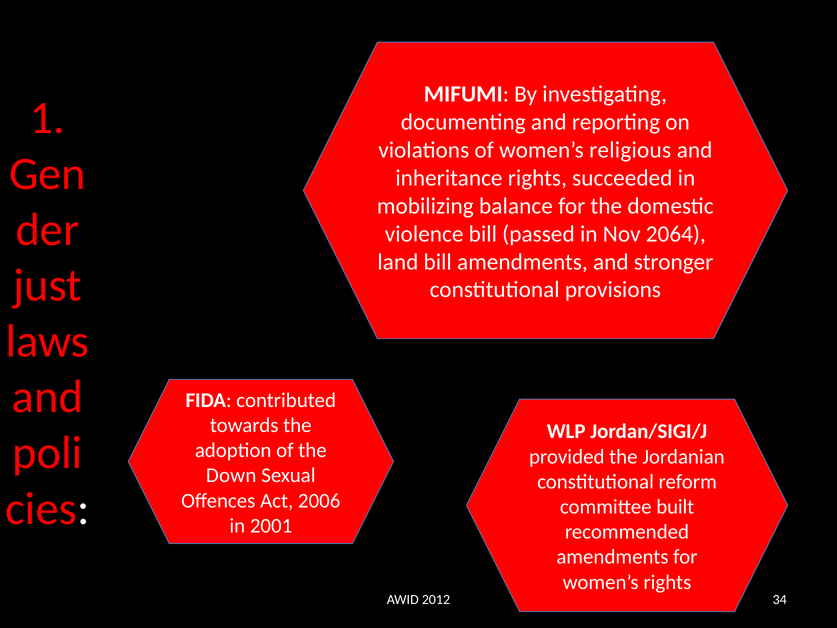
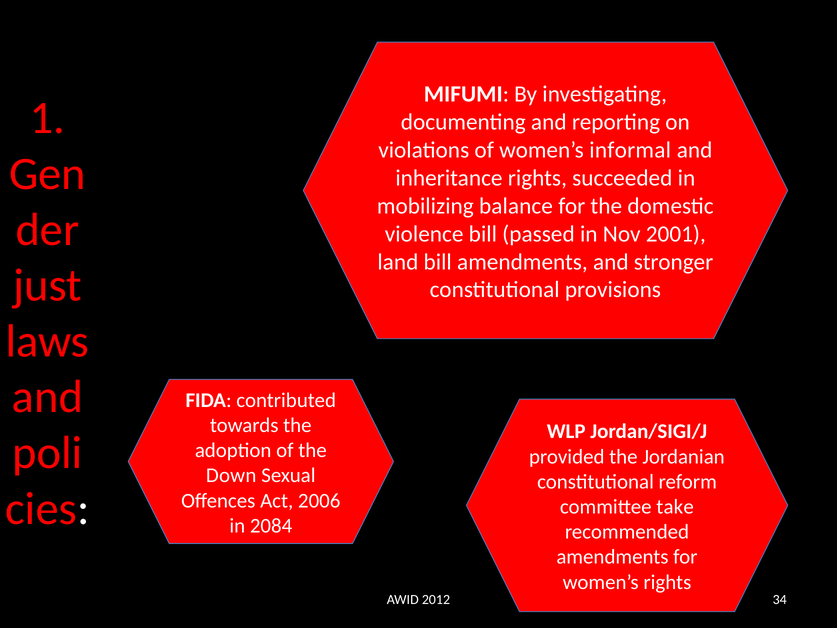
religious: religious -> informal
2064: 2064 -> 2001
built: built -> take
2001: 2001 -> 2084
